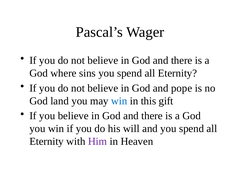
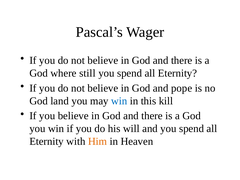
sins: sins -> still
gift: gift -> kill
Him colour: purple -> orange
